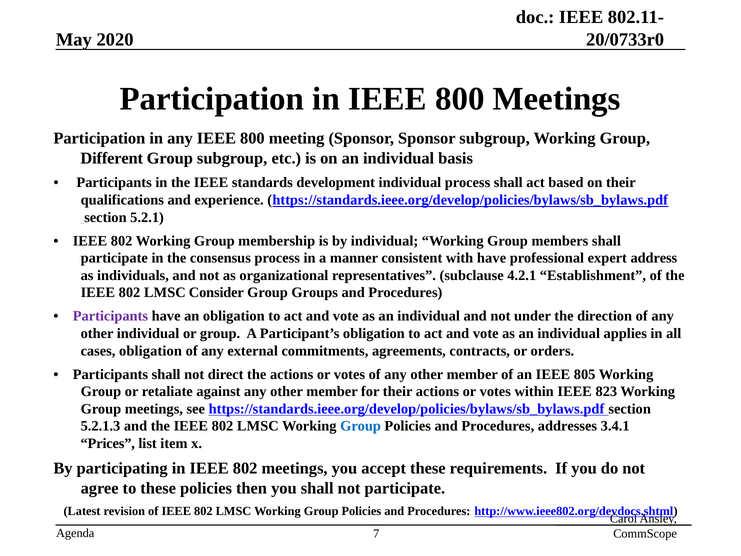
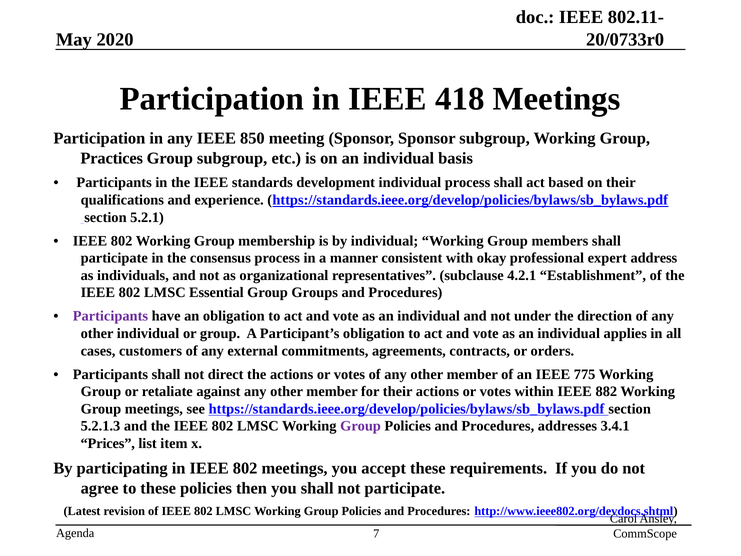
in IEEE 800: 800 -> 418
any IEEE 800: 800 -> 850
Different: Different -> Practices
with have: have -> okay
Consider: Consider -> Essential
cases obligation: obligation -> customers
805: 805 -> 775
823: 823 -> 882
Group at (361, 426) colour: blue -> purple
